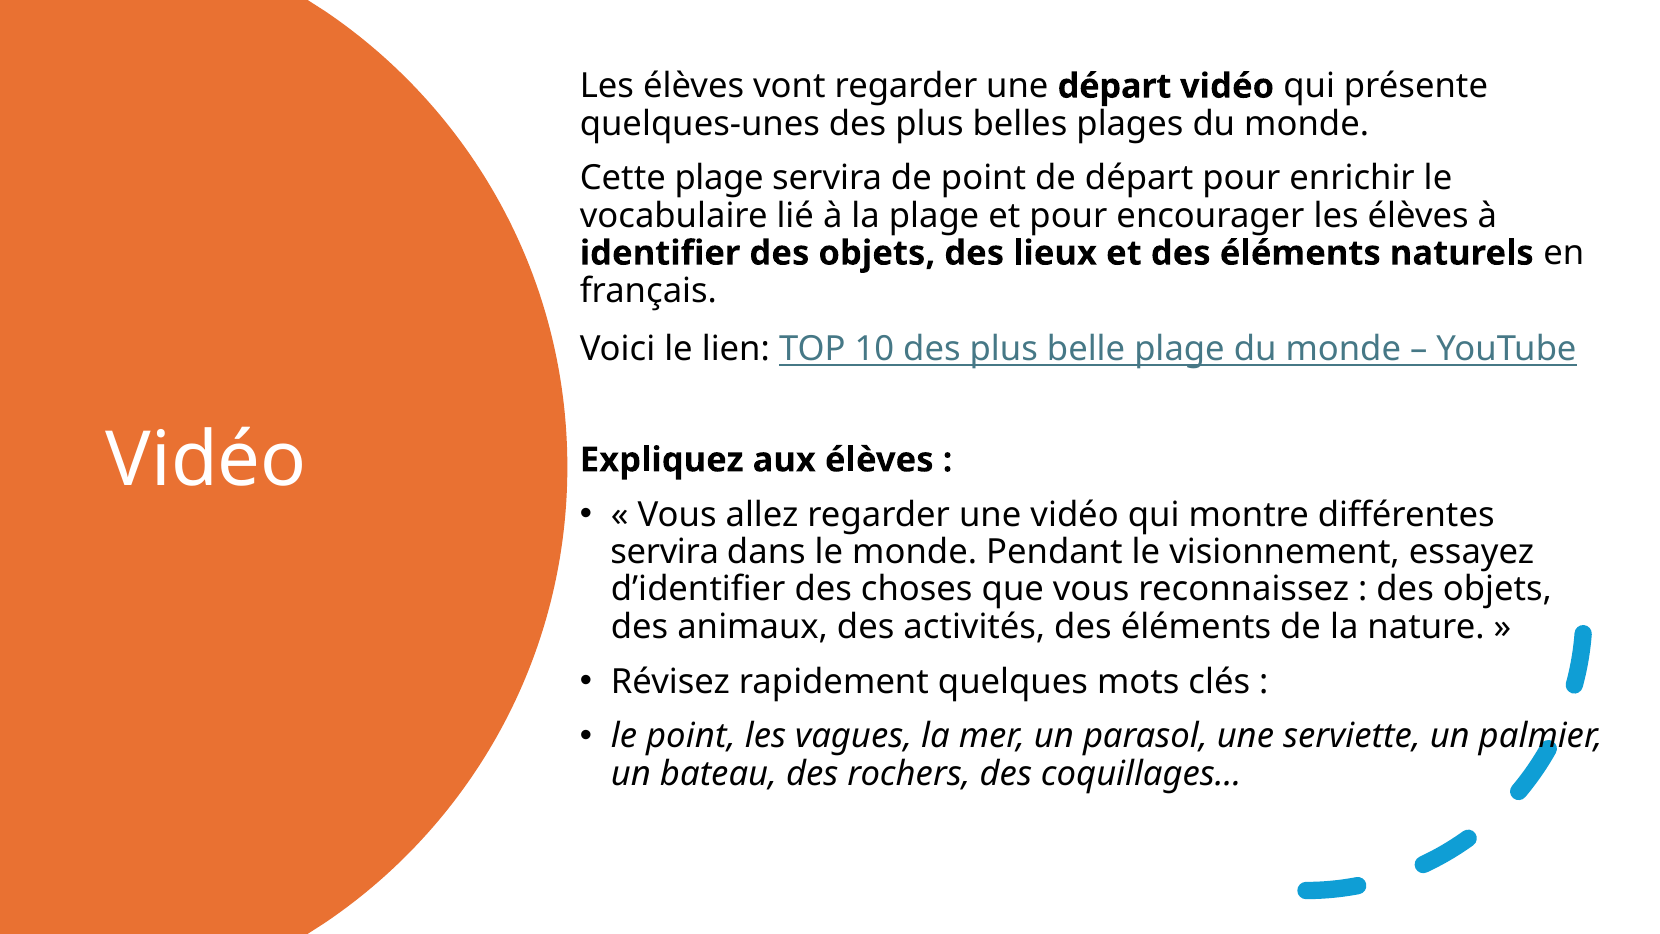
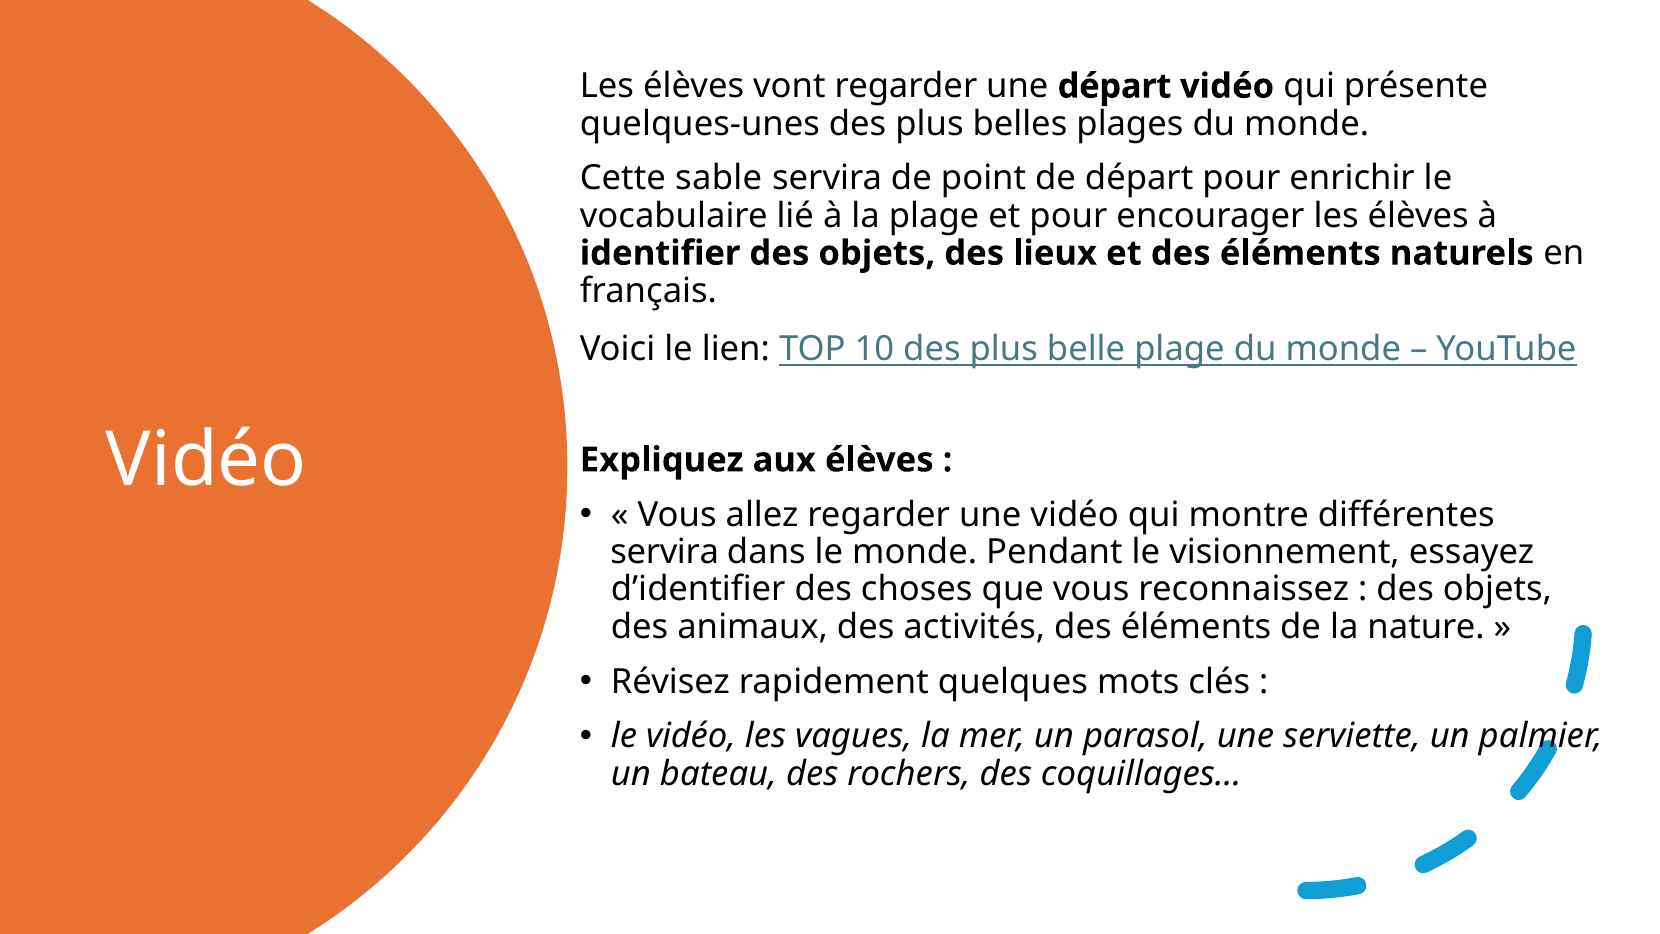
Cette plage: plage -> sable
le point: point -> vidéo
